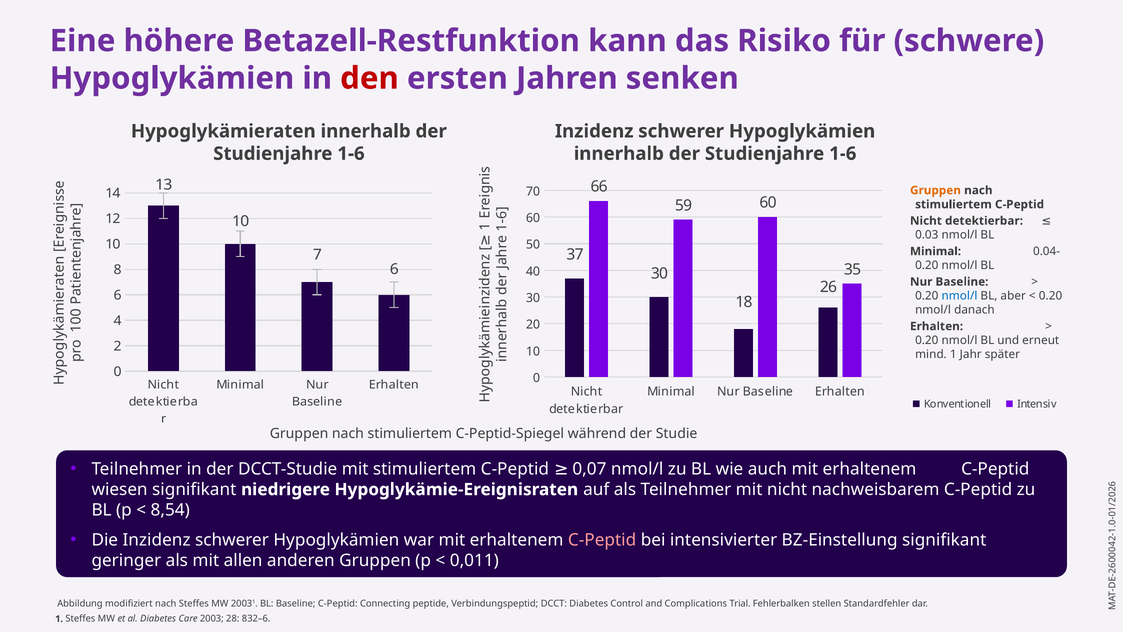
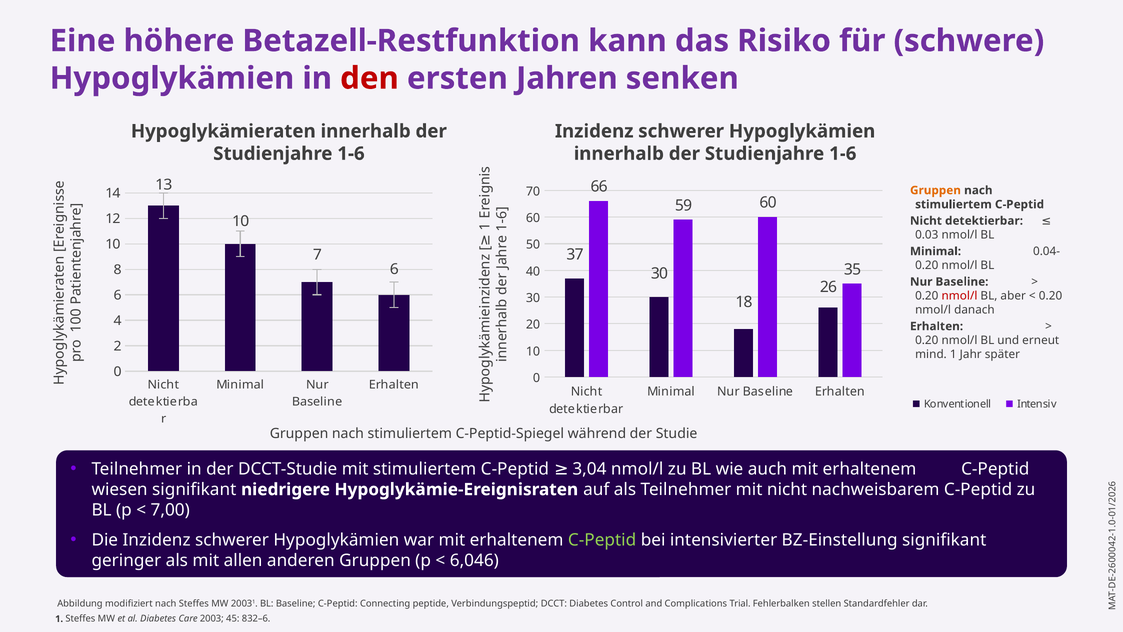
nmol/l at (959, 296) colour: blue -> red
0,07: 0,07 -> 3,04
8,54: 8,54 -> 7,00
C-Peptid at (602, 540) colour: pink -> light green
0,011: 0,011 -> 6,046
28: 28 -> 45
